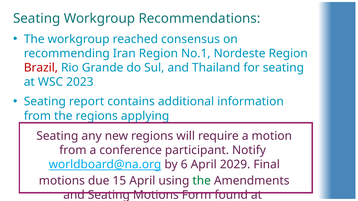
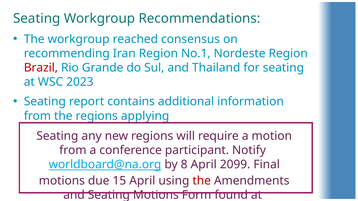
6: 6 -> 8
2029: 2029 -> 2099
the at (202, 181) colour: green -> red
